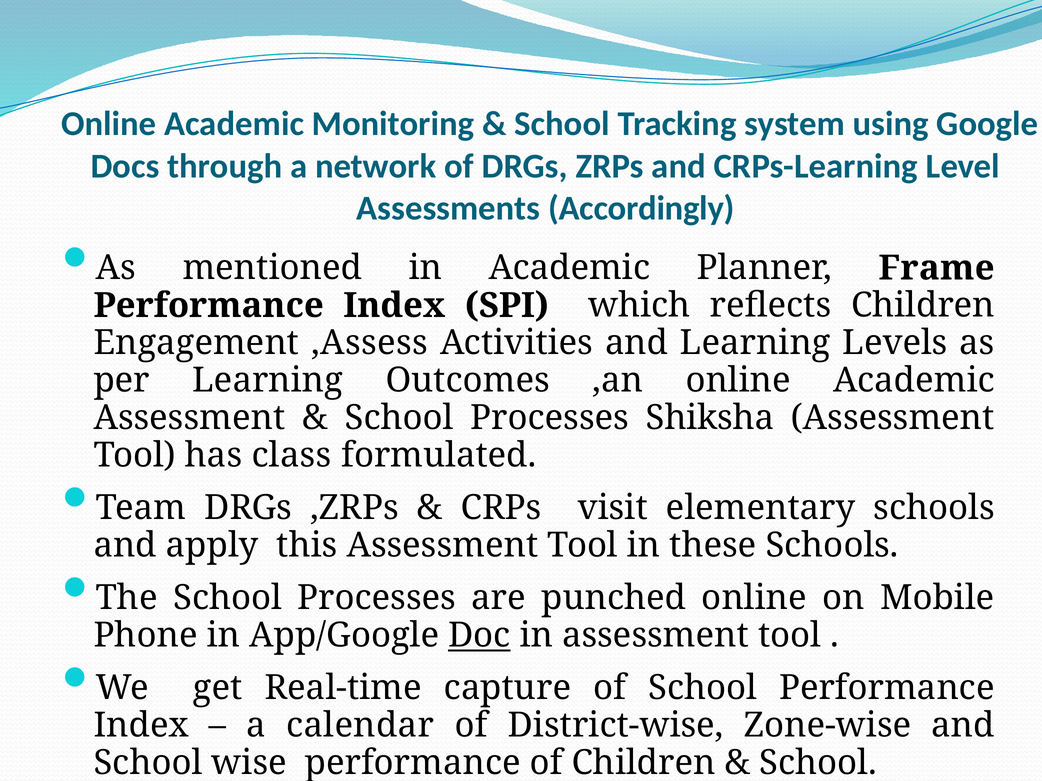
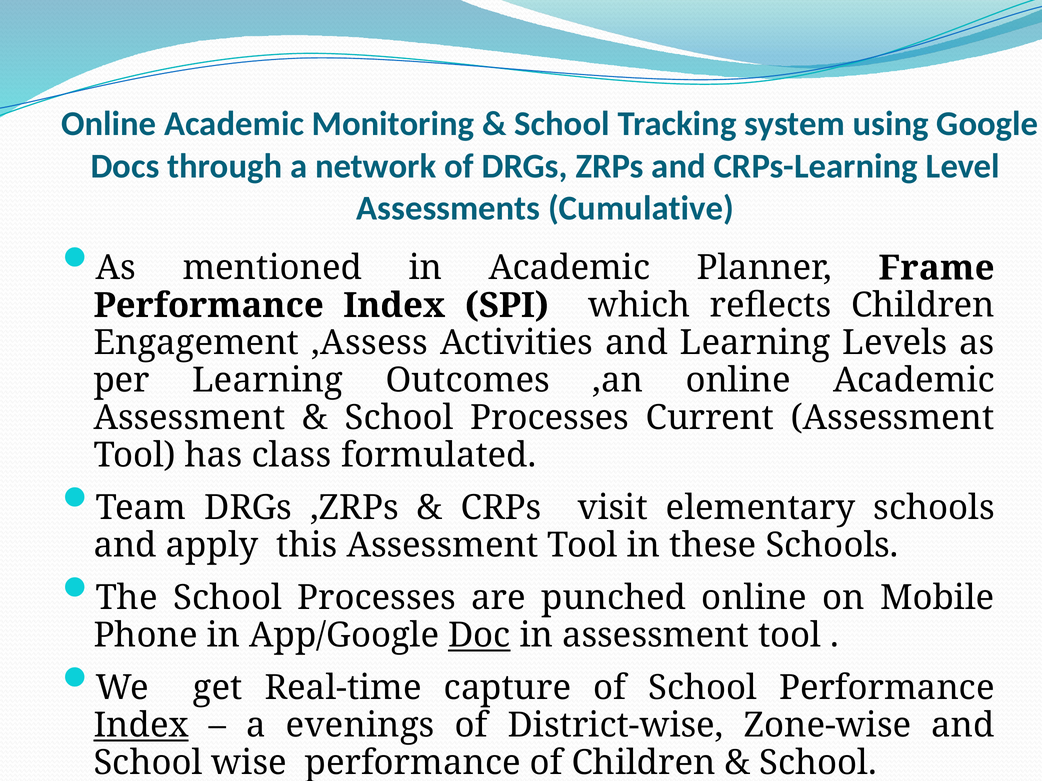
Accordingly: Accordingly -> Cumulative
Shiksha: Shiksha -> Current
Index at (141, 726) underline: none -> present
calendar: calendar -> evenings
